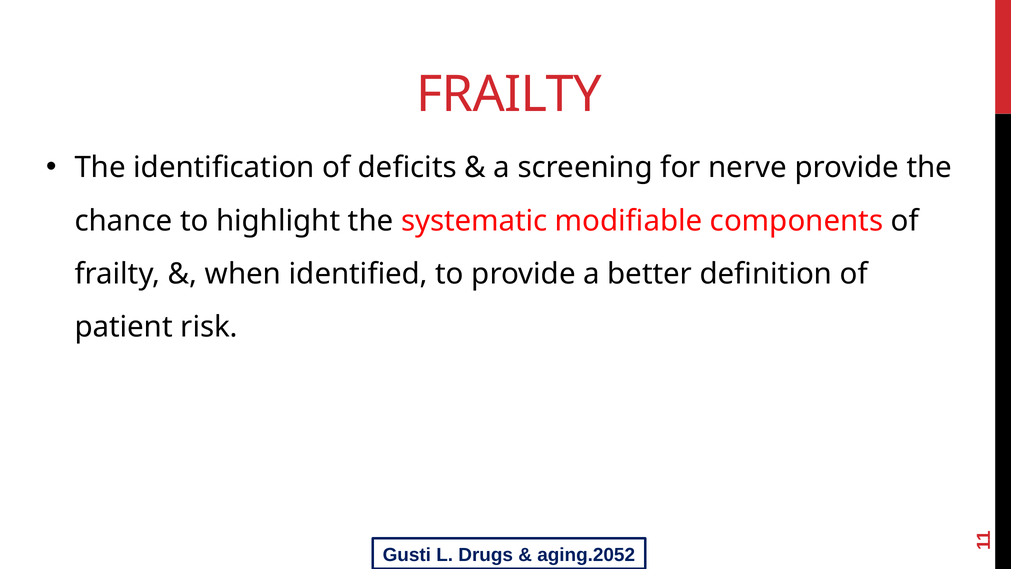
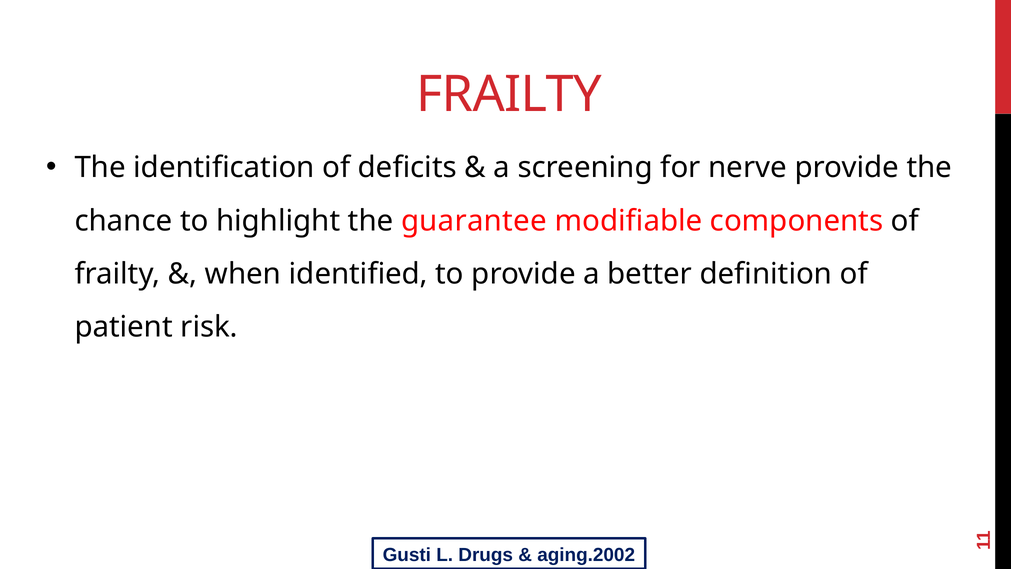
systematic: systematic -> guarantee
aging.2052: aging.2052 -> aging.2002
